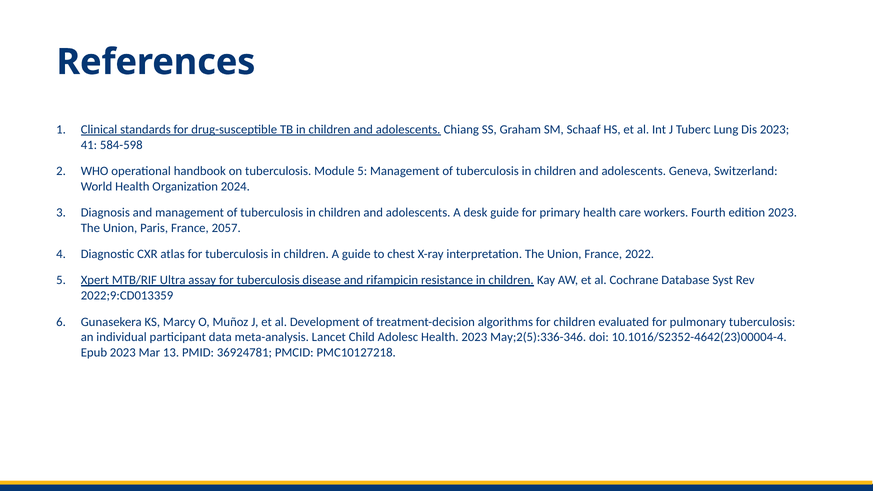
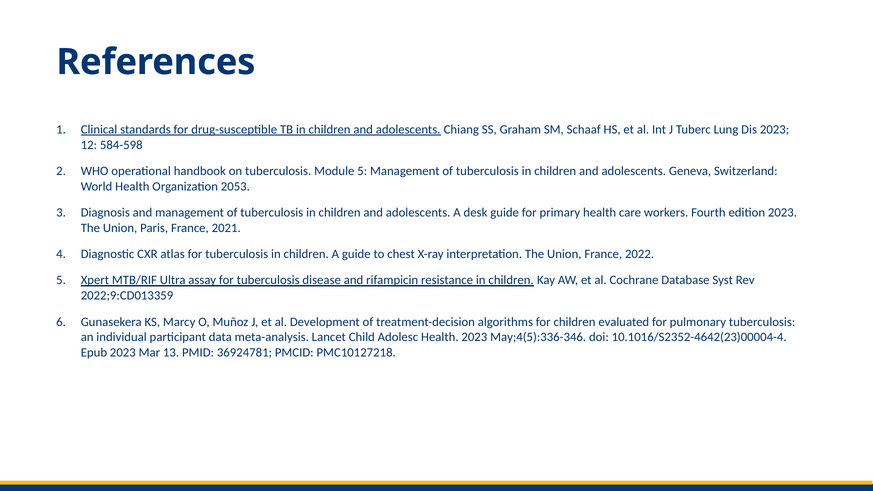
41: 41 -> 12
2024: 2024 -> 2053
2057: 2057 -> 2021
May;2(5):336-346: May;2(5):336-346 -> May;4(5):336-346
